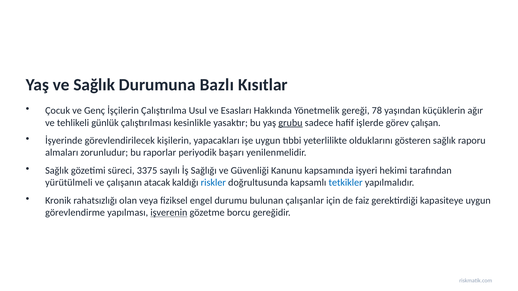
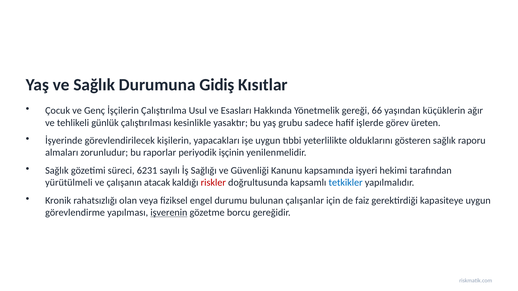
Bazlı: Bazlı -> Gidiş
78: 78 -> 66
grubu underline: present -> none
çalışan: çalışan -> üreten
başarı: başarı -> işçinin
3375: 3375 -> 6231
riskler colour: blue -> red
